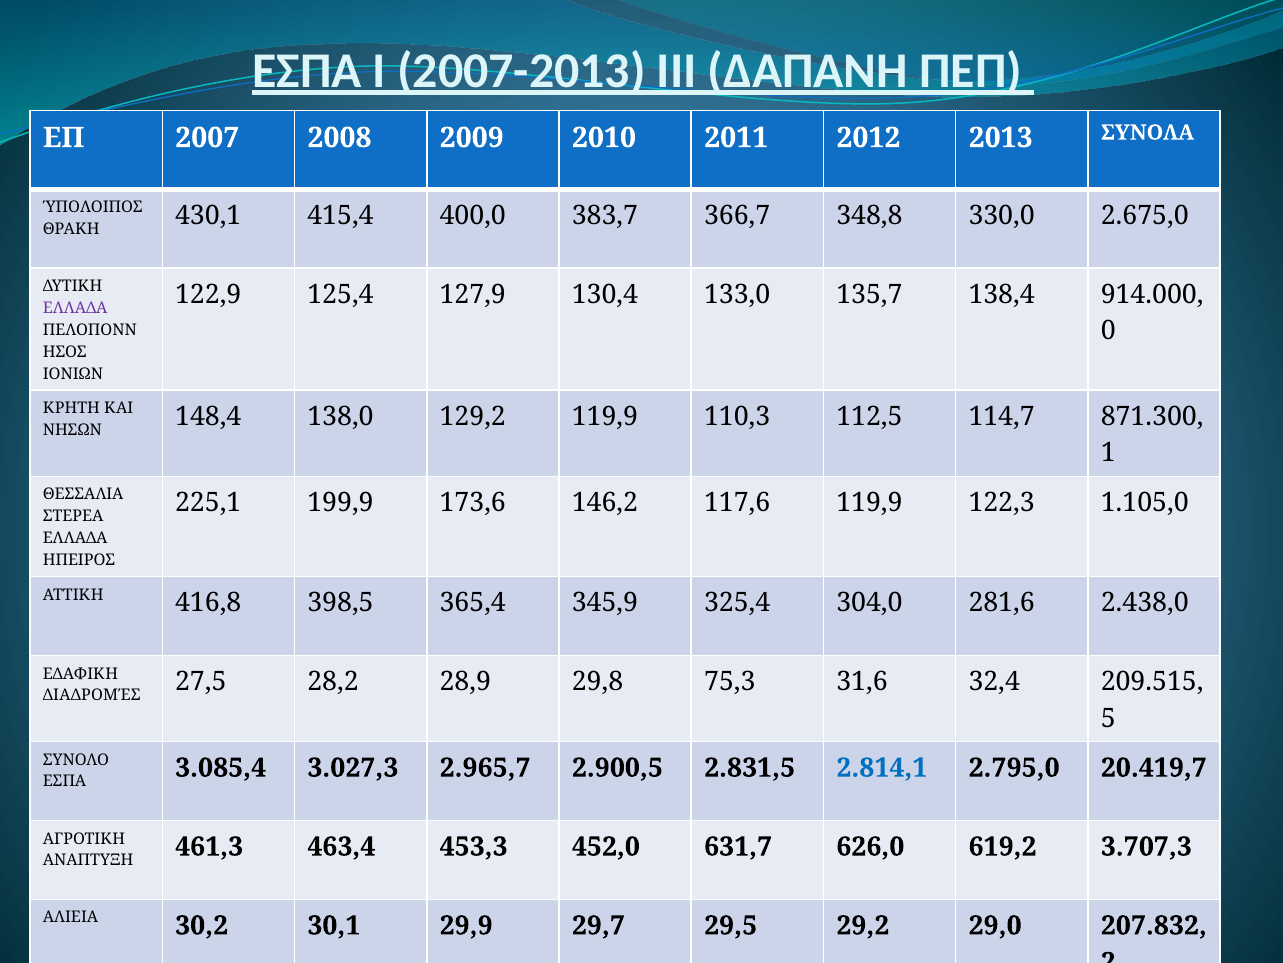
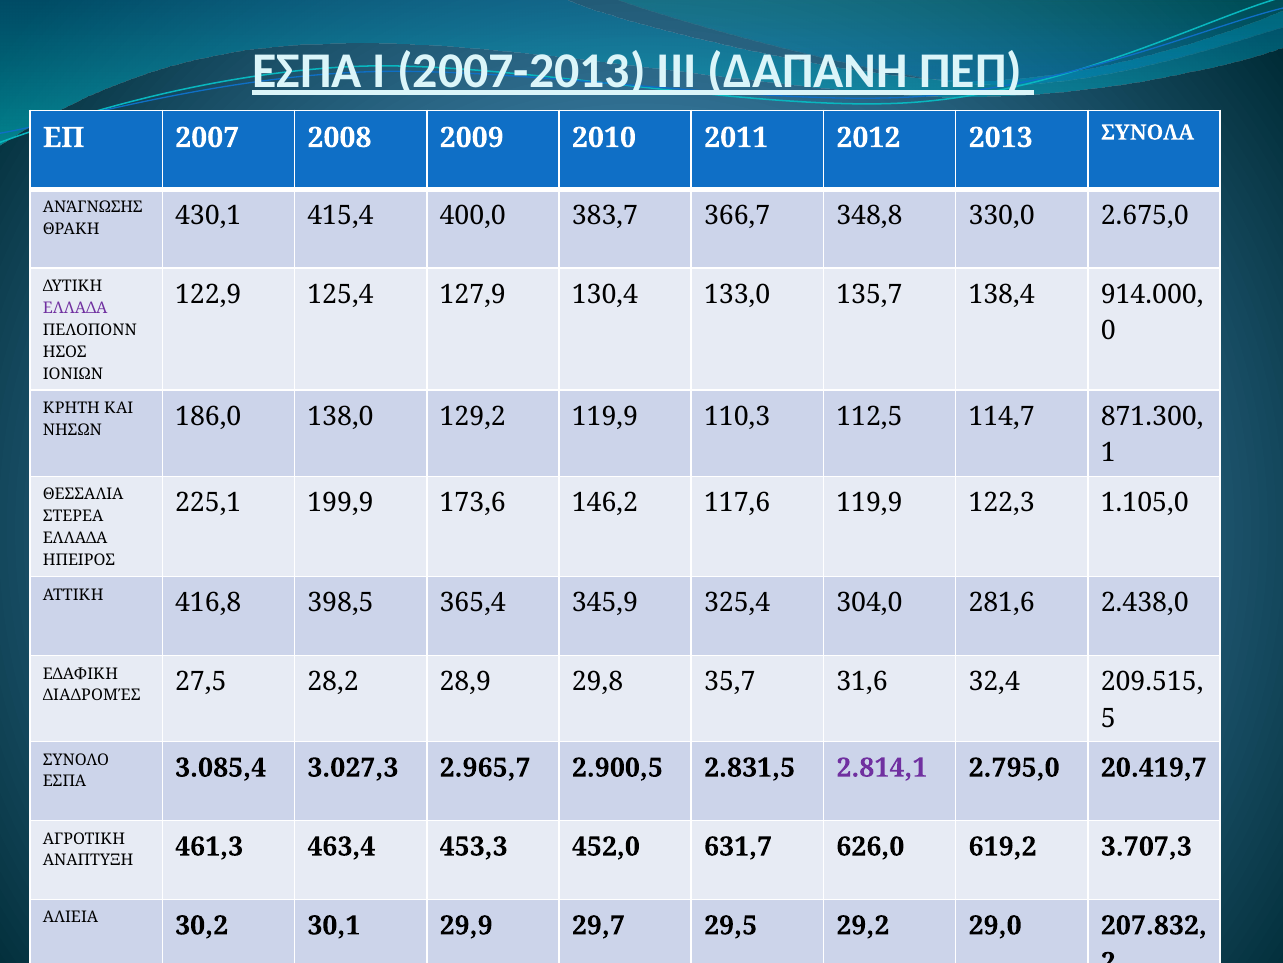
ΎΠΟΛΟΙΠΟΣ: ΎΠΟΛΟΙΠΟΣ -> ΑΝΆΓΝΩΣΗΣ
148,4: 148,4 -> 186,0
75,3: 75,3 -> 35,7
2.814,1 colour: blue -> purple
